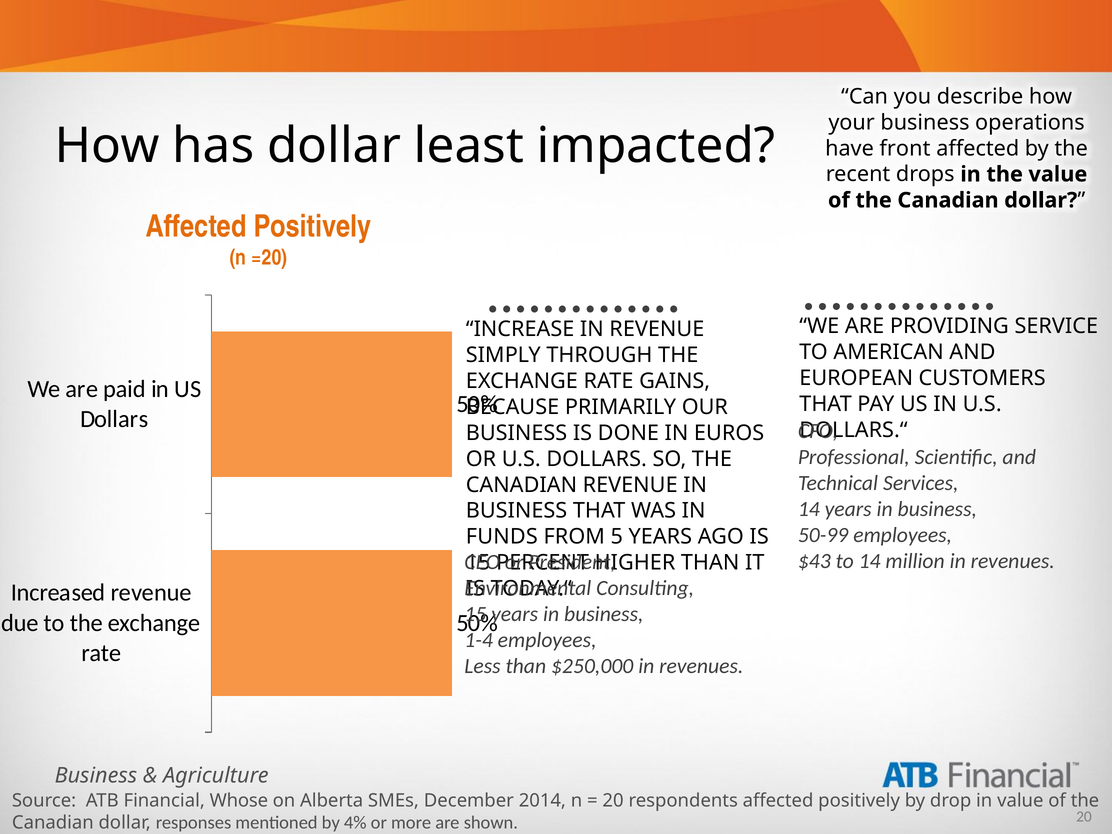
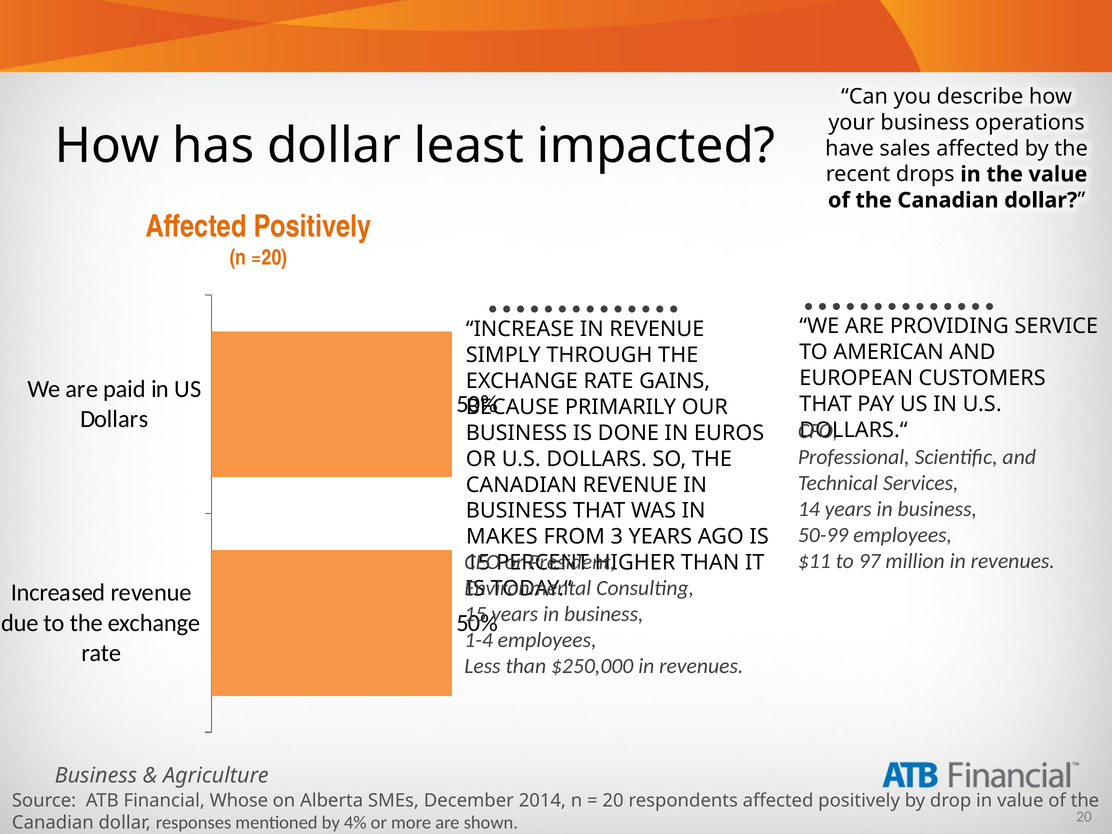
front: front -> sales
FUNDS: FUNDS -> MAKES
5: 5 -> 3
$43: $43 -> $11
to 14: 14 -> 97
